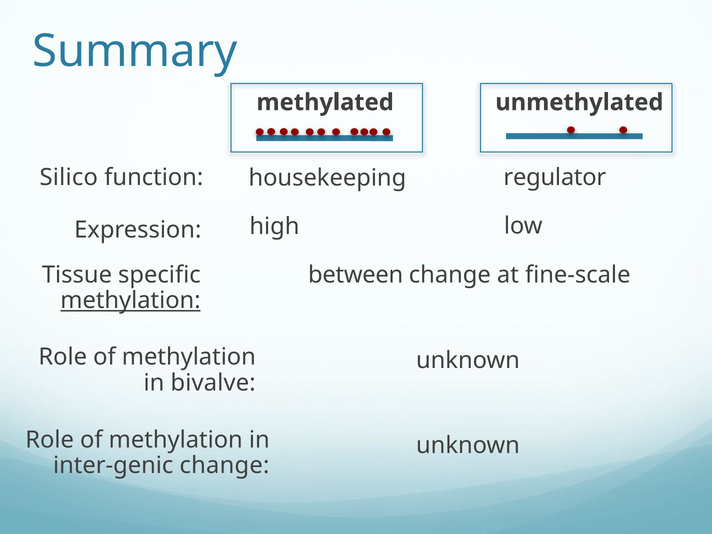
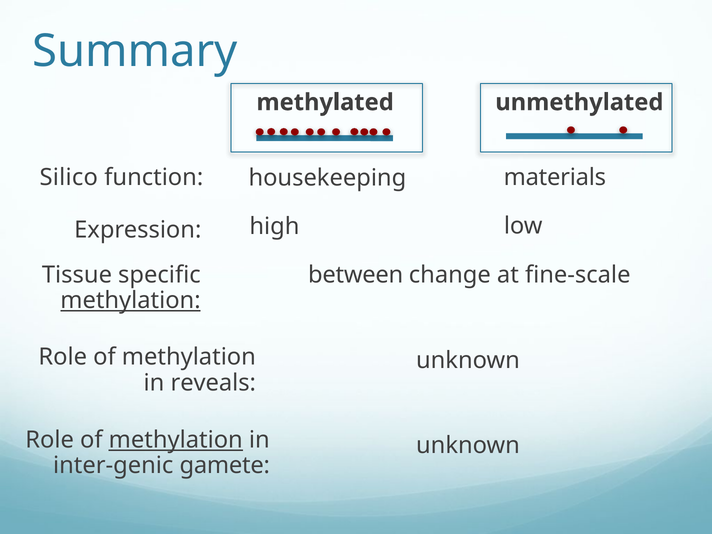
regulator: regulator -> materials
bivalve: bivalve -> reveals
methylation at (176, 440) underline: none -> present
inter-genic change: change -> gamete
